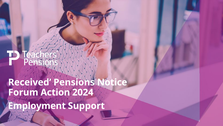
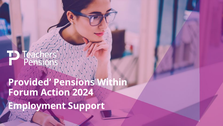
Received: Received -> Provided
Notice: Notice -> Within
